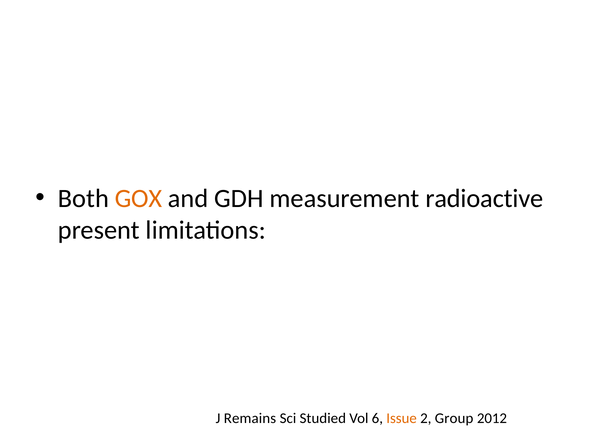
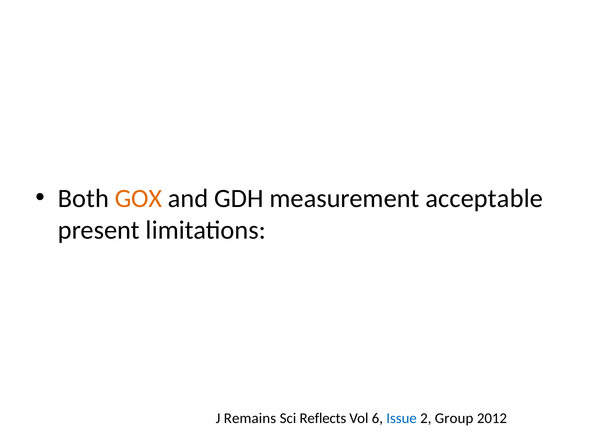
radioactive: radioactive -> acceptable
Studied: Studied -> Reflects
Issue colour: orange -> blue
